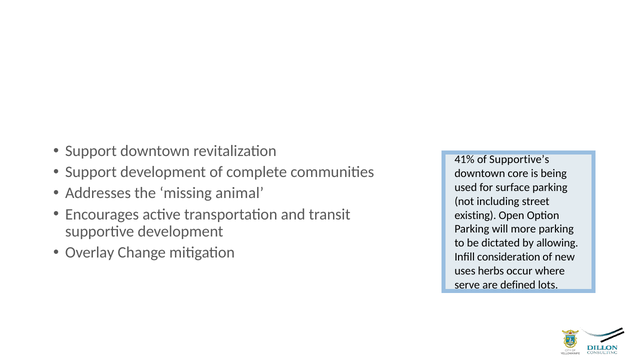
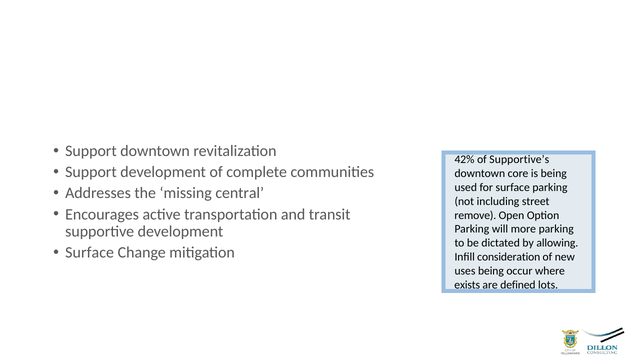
41%: 41% -> 42%
animal: animal -> central
existing: existing -> remove
Overlay at (90, 253): Overlay -> Surface
uses herbs: herbs -> being
serve: serve -> exists
